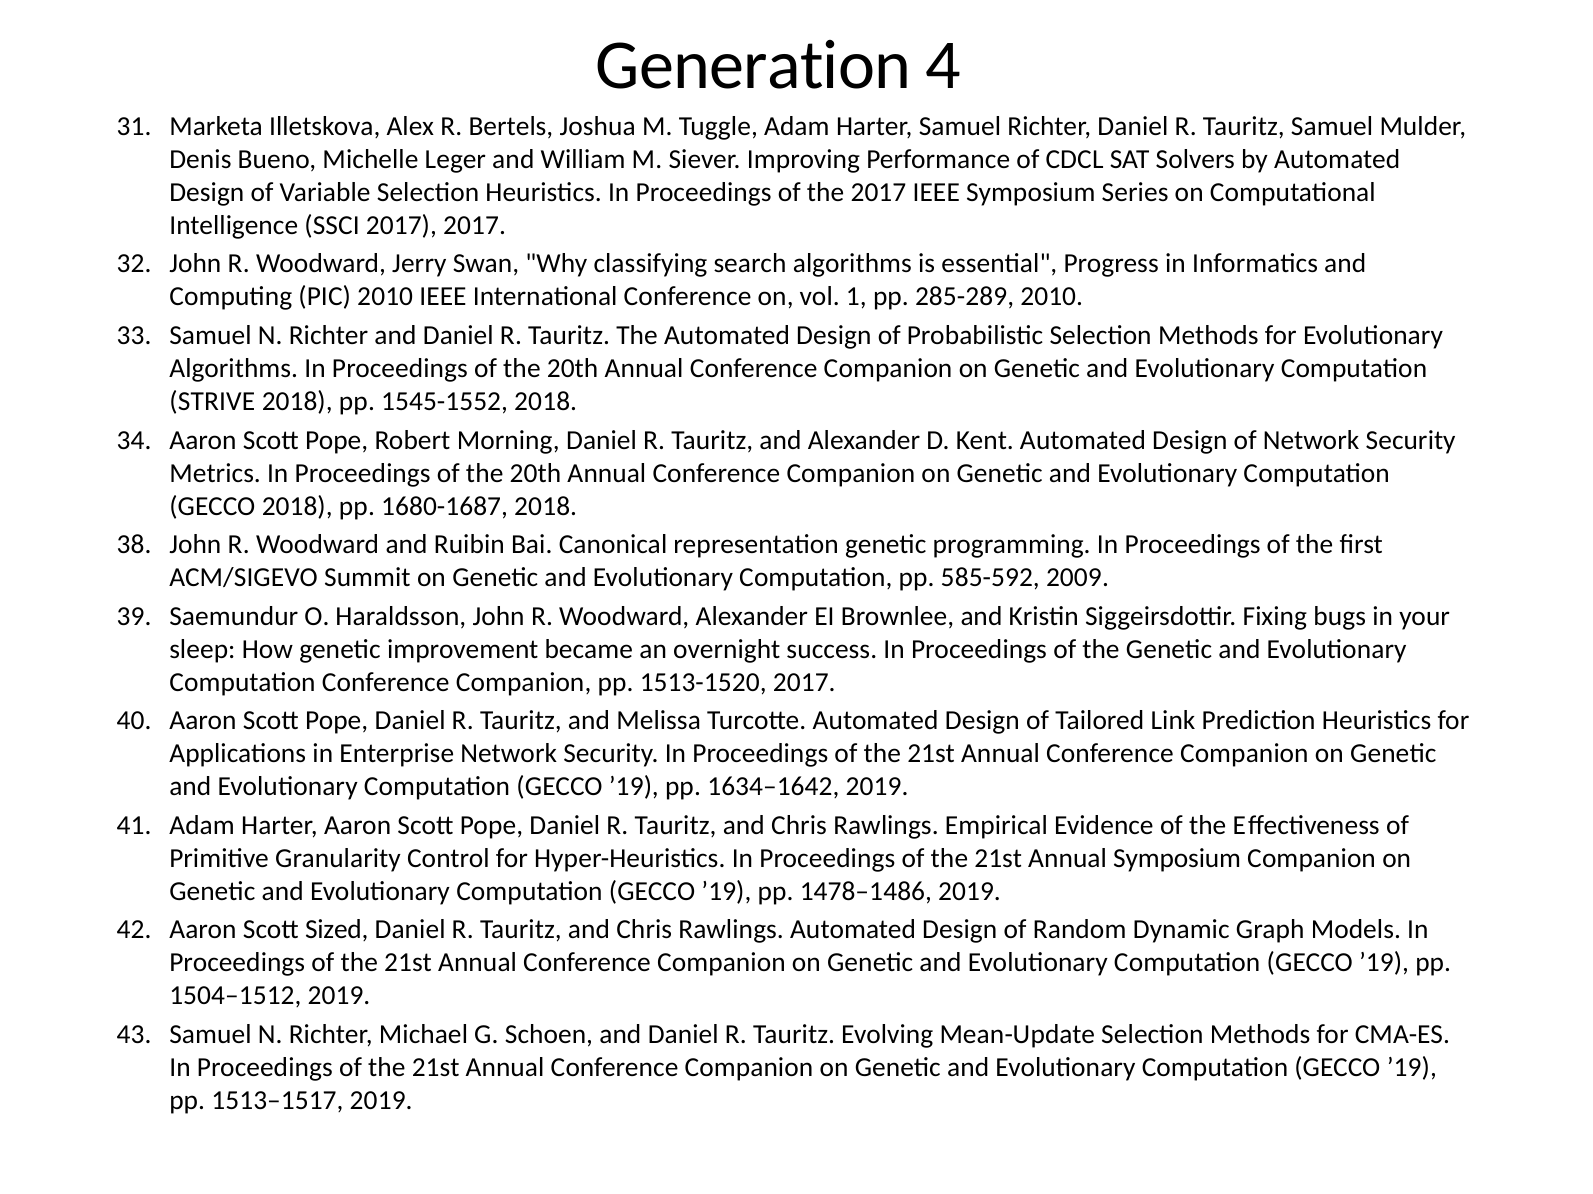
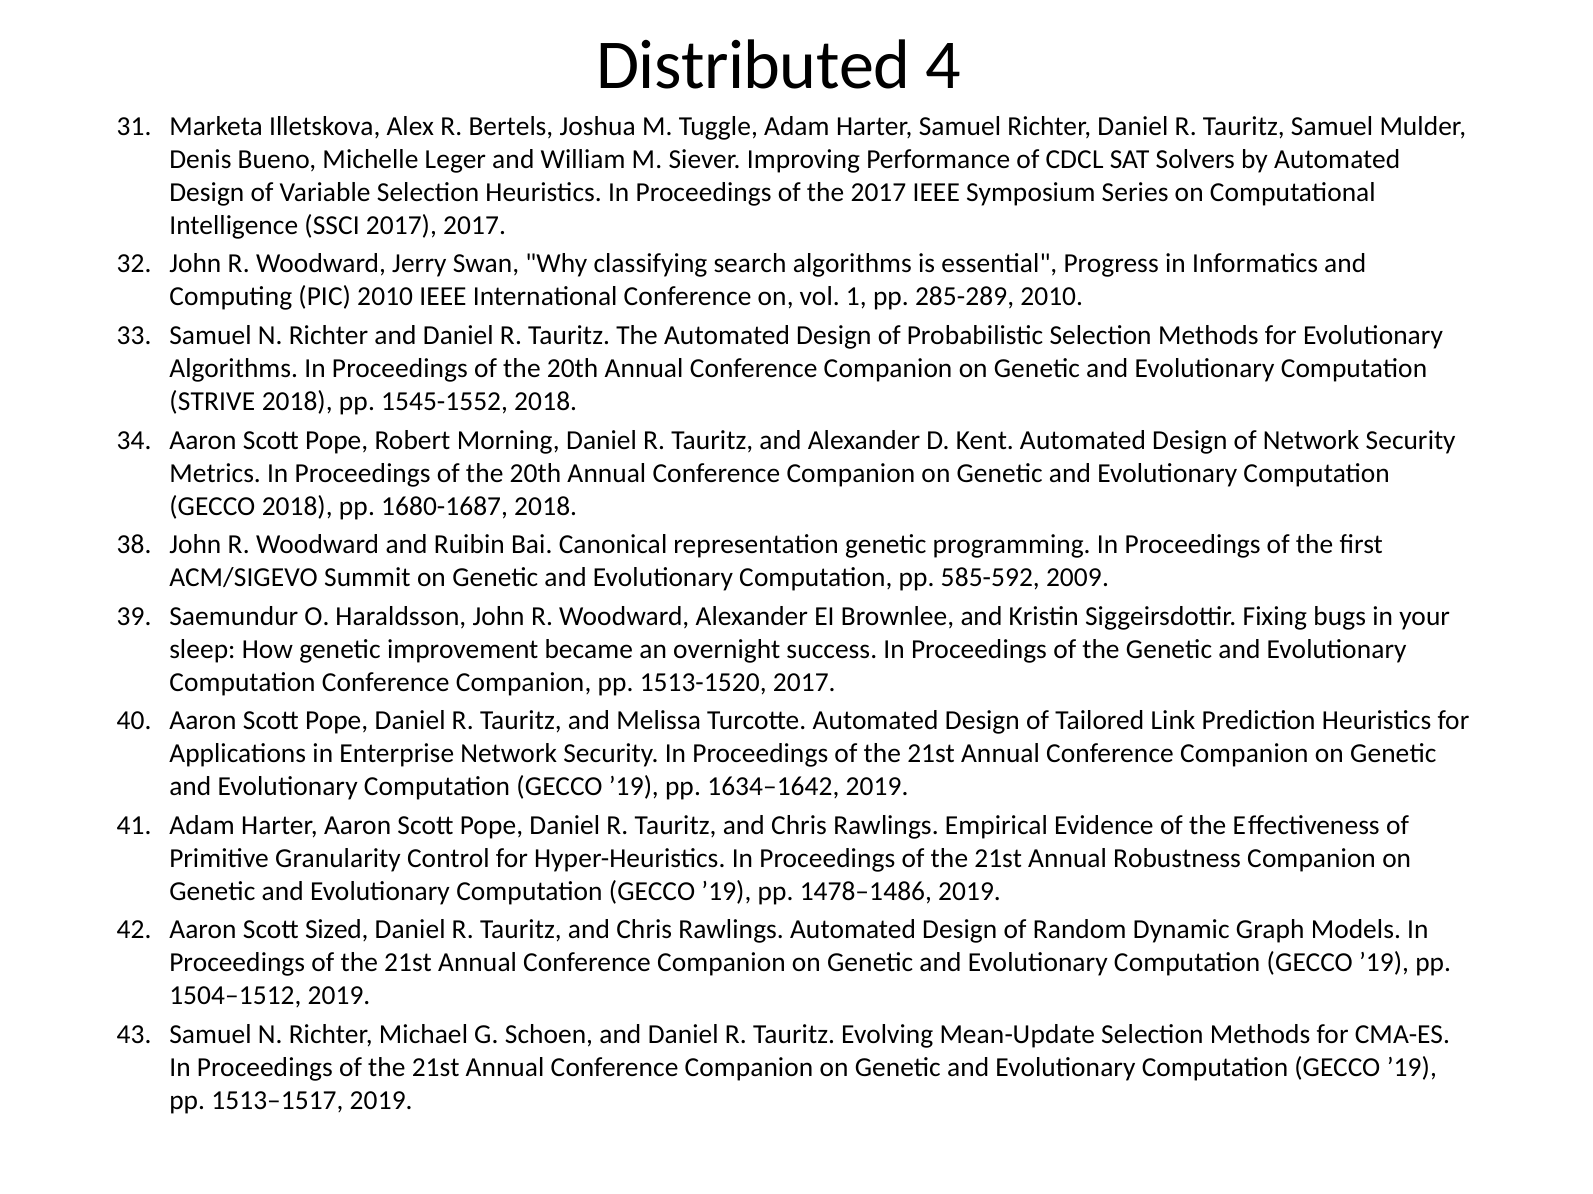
Generation: Generation -> Distributed
Annual Symposium: Symposium -> Robustness
